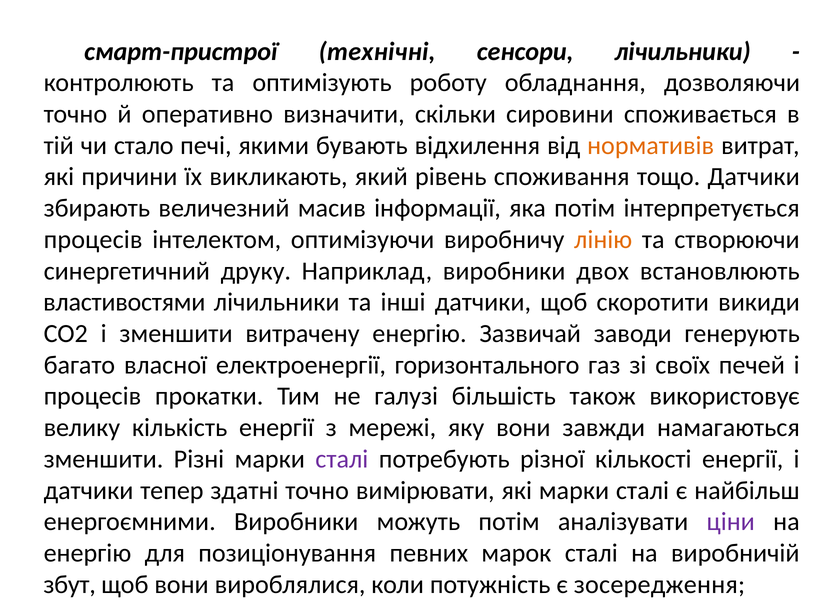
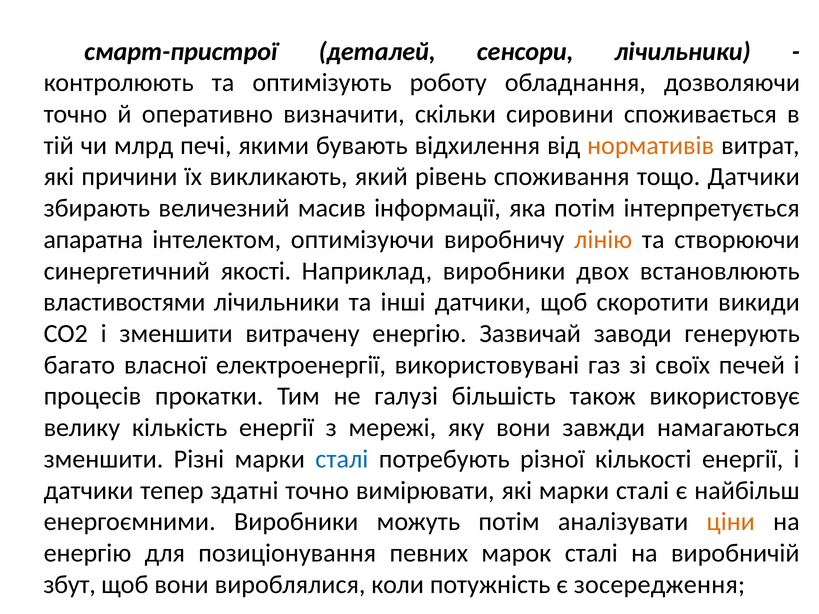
технічні: технічні -> деталей
стало: стало -> млрд
процесів at (93, 240): процесів -> апаратна
друку: друку -> якості
горизонтального: горизонтального -> використовувані
сталі at (342, 459) colour: purple -> blue
ціни colour: purple -> orange
